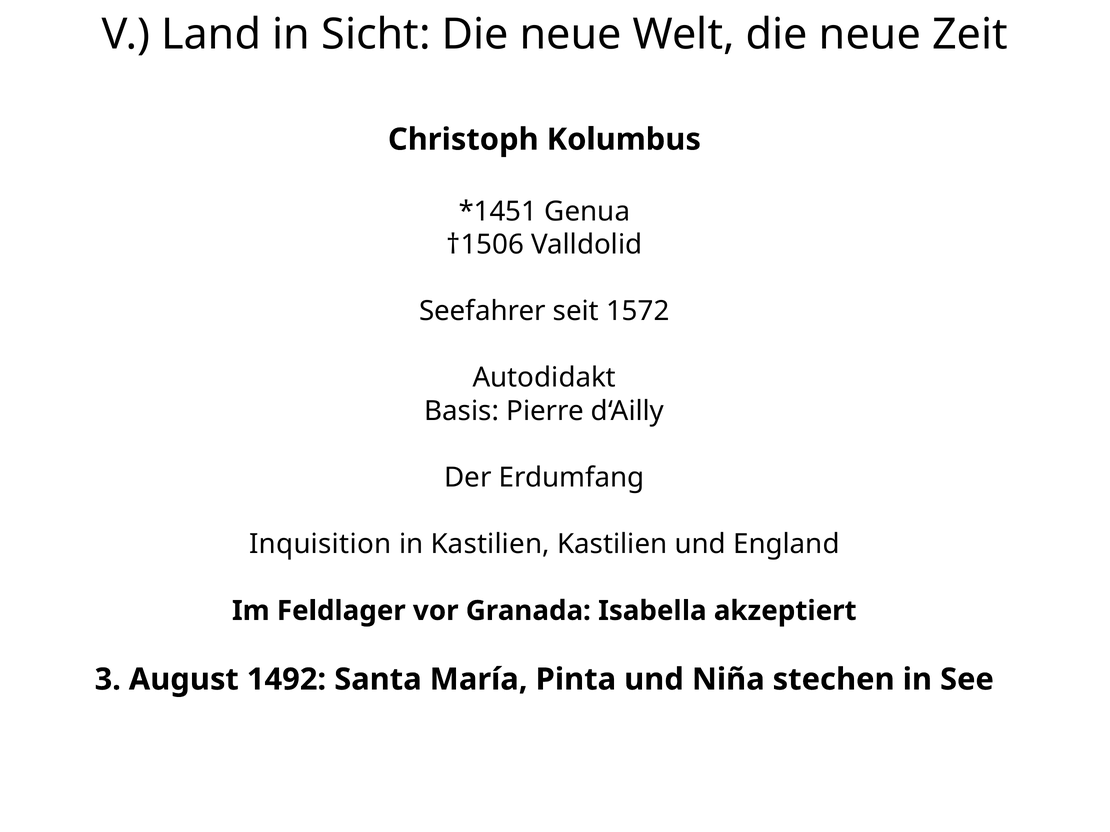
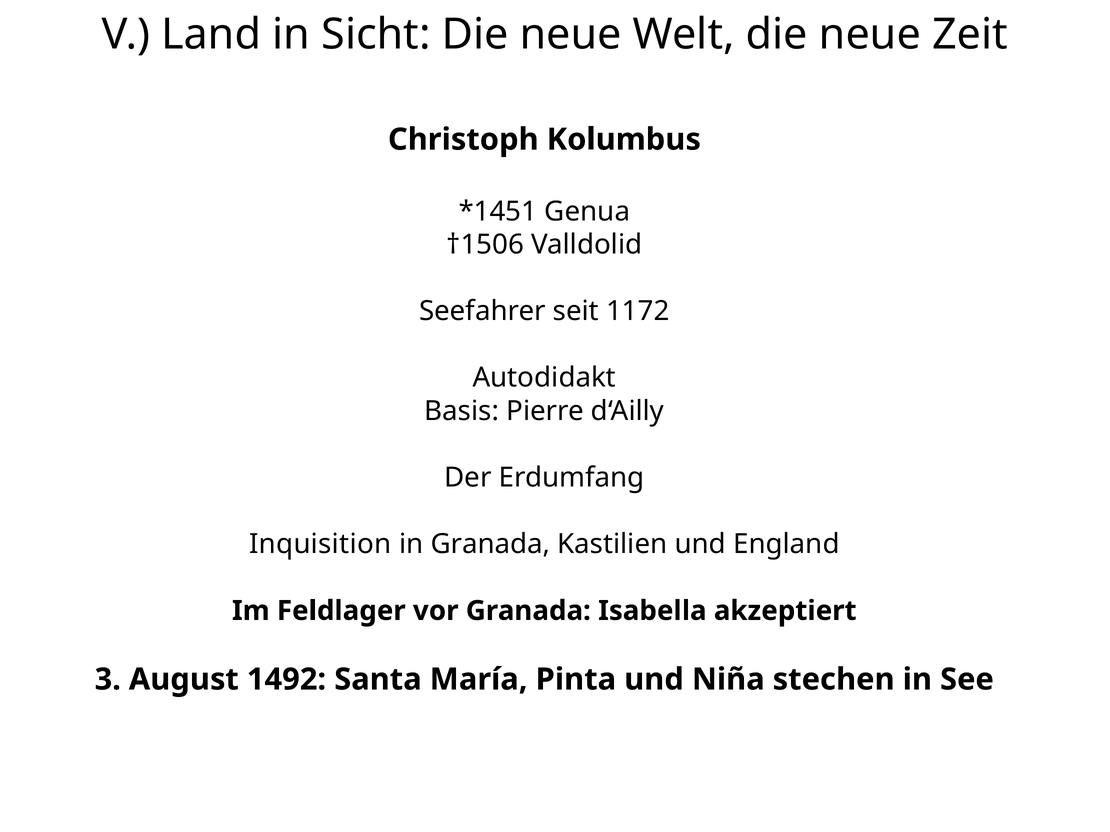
1572: 1572 -> 1172
in Kastilien: Kastilien -> Granada
